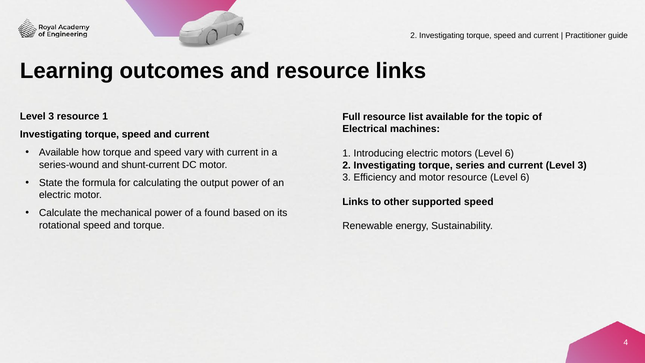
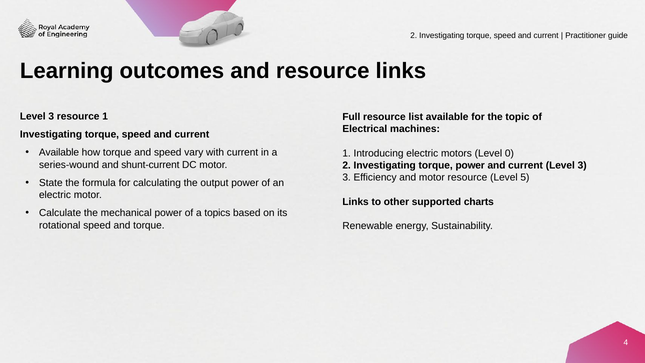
motors Level 6: 6 -> 0
torque series: series -> power
6 at (525, 177): 6 -> 5
supported speed: speed -> charts
found: found -> topics
